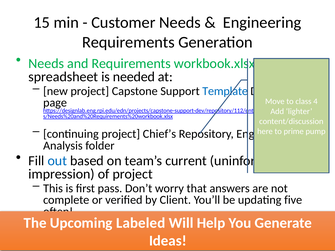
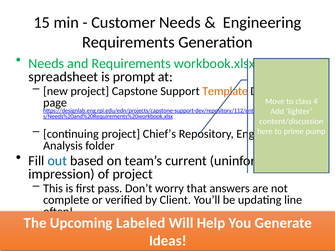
needed: needed -> prompt
Template colour: blue -> orange
five: five -> line
